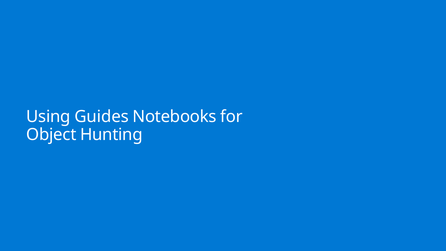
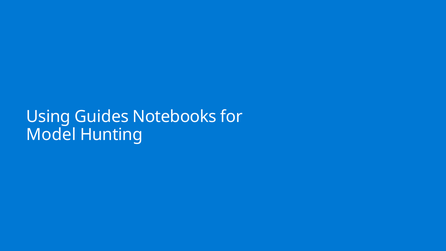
Object: Object -> Model
